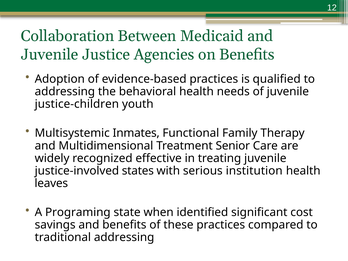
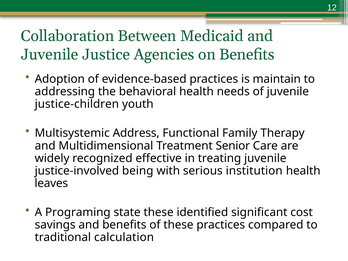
qualified: qualified -> maintain
Inmates: Inmates -> Address
states: states -> being
state when: when -> these
traditional addressing: addressing -> calculation
